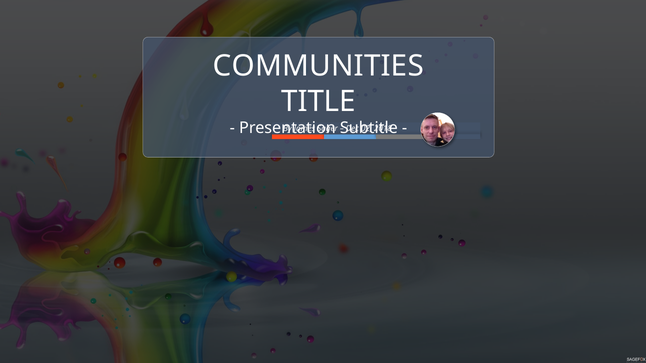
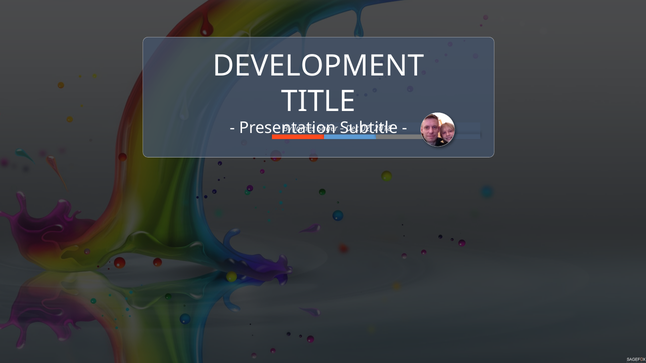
COMMUNITIES: COMMUNITIES -> DEVELOPMENT
